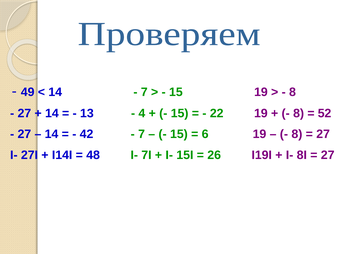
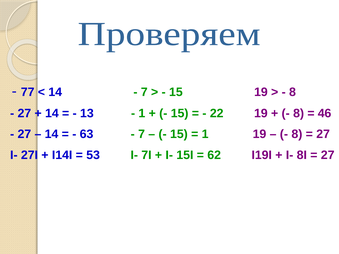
49: 49 -> 77
4 at (142, 114): 4 -> 1
52: 52 -> 46
42: 42 -> 63
6 at (205, 134): 6 -> 1
48: 48 -> 53
26: 26 -> 62
